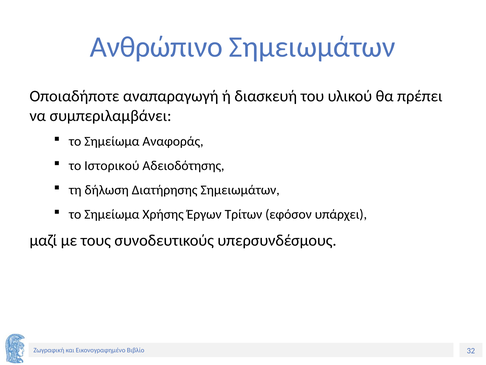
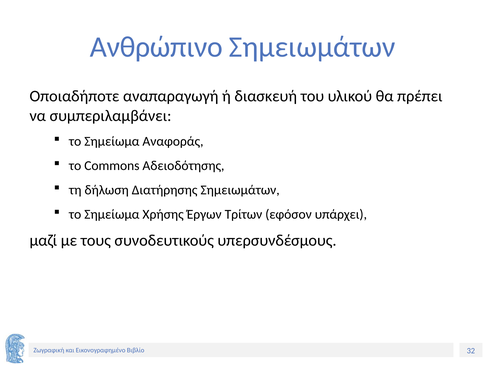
Ιστορικού: Ιστορικού -> Commons
